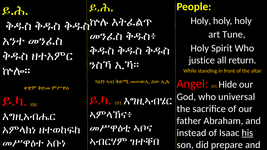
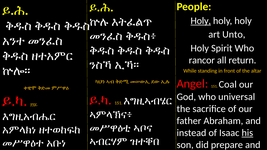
Holy at (201, 21) underline: none -> present
Tune: Tune -> Unto
justice: justice -> rancor
Hide: Hide -> Coal
